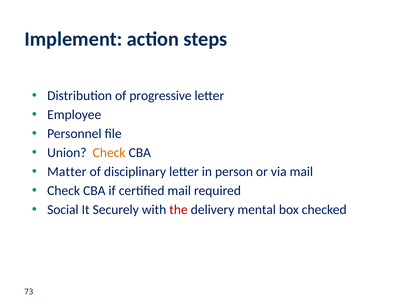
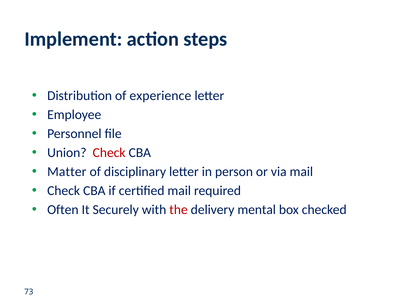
progressive: progressive -> experience
Check at (109, 153) colour: orange -> red
Social: Social -> Often
